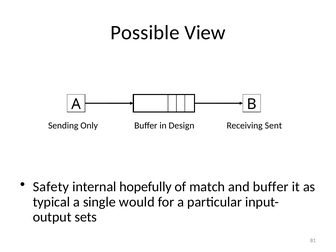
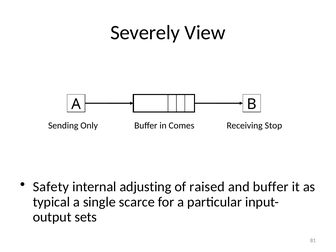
Possible: Possible -> Severely
Design: Design -> Comes
Sent: Sent -> Stop
hopefully: hopefully -> adjusting
match: match -> raised
would: would -> scarce
